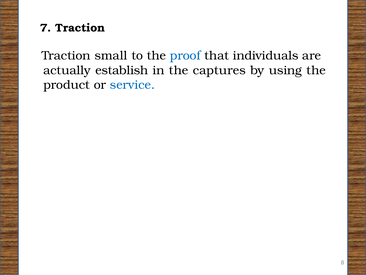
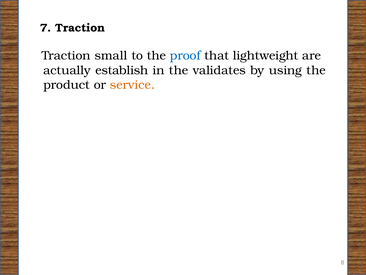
individuals: individuals -> lightweight
captures: captures -> validates
service colour: blue -> orange
